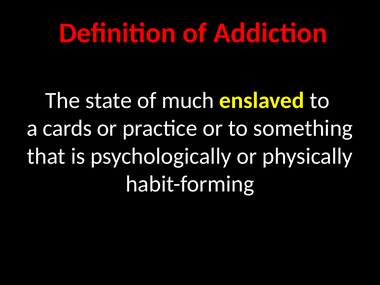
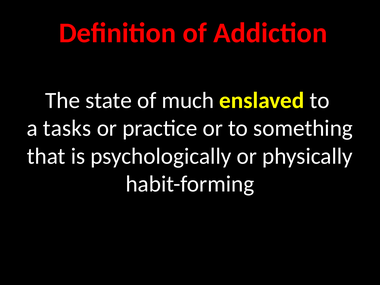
cards: cards -> tasks
